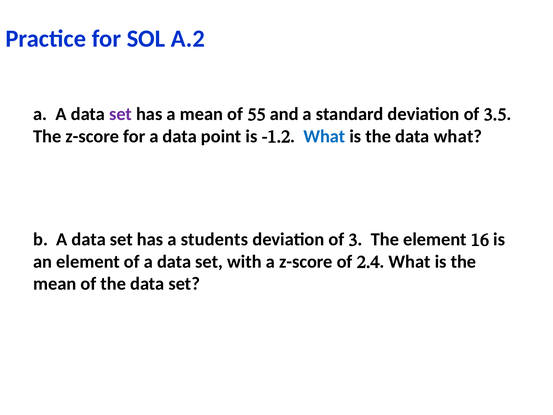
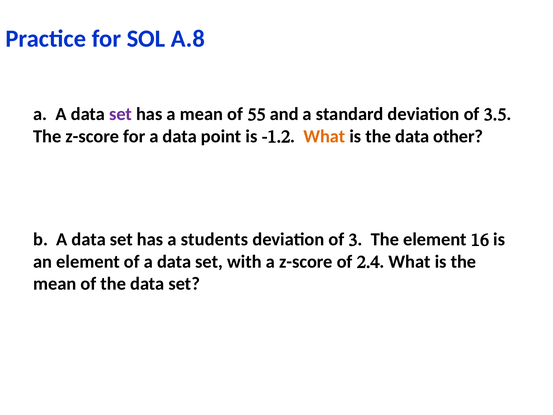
A.2: A.2 -> A.8
What at (324, 136) colour: blue -> orange
data what: what -> other
